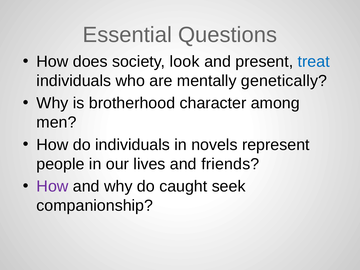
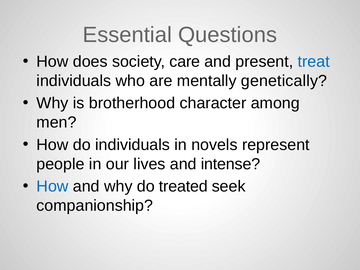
look: look -> care
friends: friends -> intense
How at (52, 186) colour: purple -> blue
caught: caught -> treated
